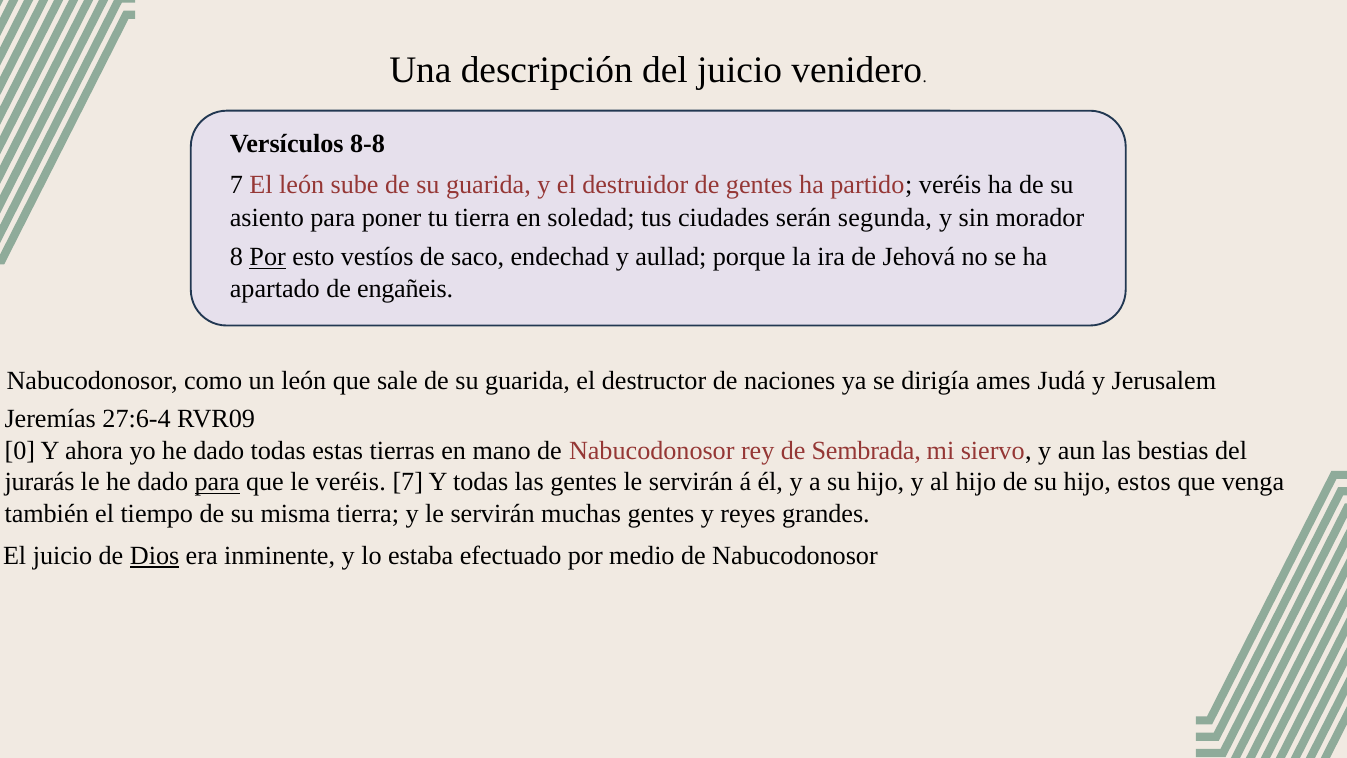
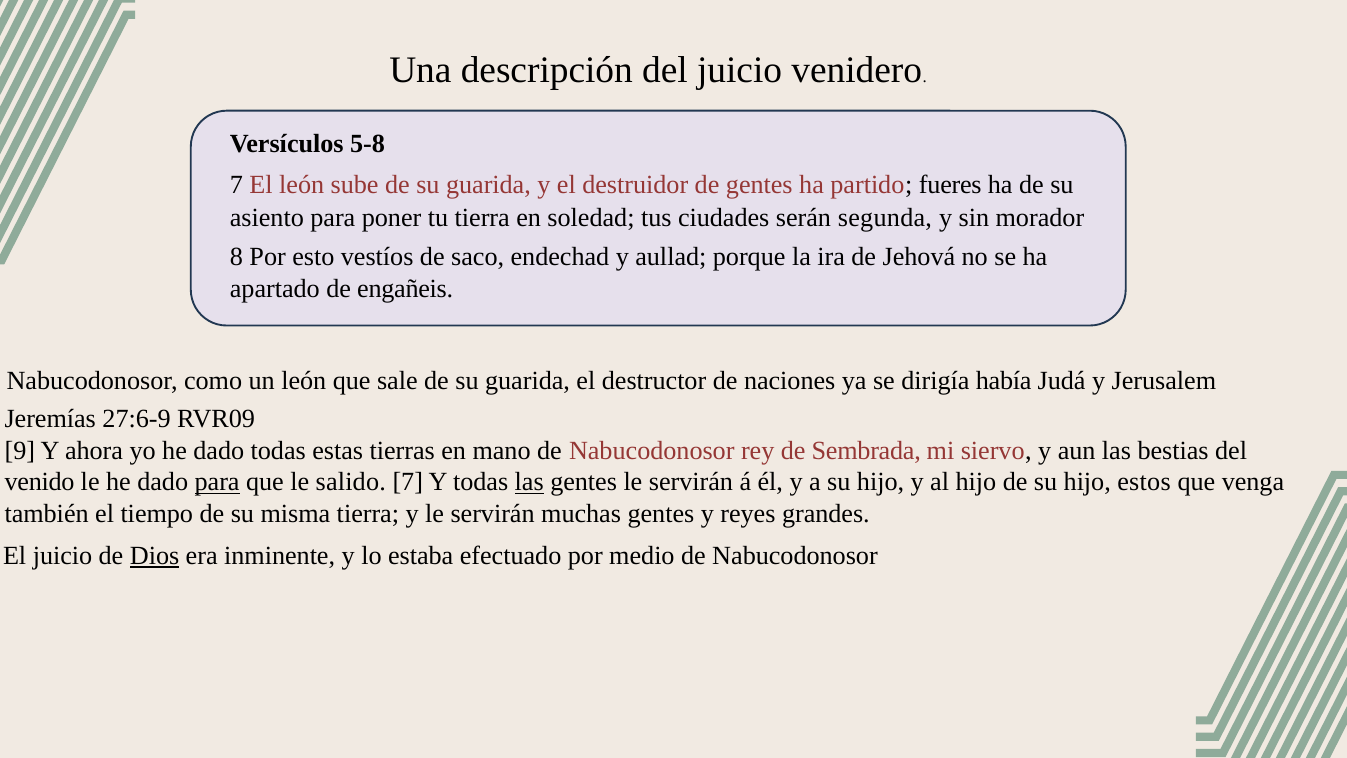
8-8: 8-8 -> 5-8
partido veréis: veréis -> fueres
Por at (268, 257) underline: present -> none
ames: ames -> había
27:6-4: 27:6-4 -> 27:6-9
0: 0 -> 9
jurarás: jurarás -> venido
le veréis: veréis -> salido
las at (529, 482) underline: none -> present
